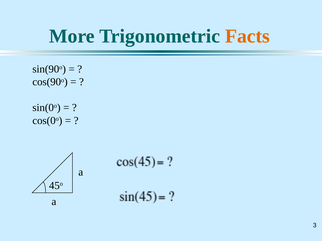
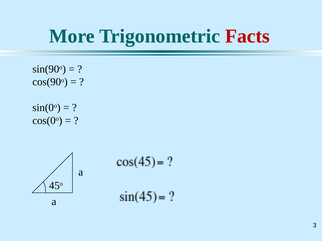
Facts colour: orange -> red
